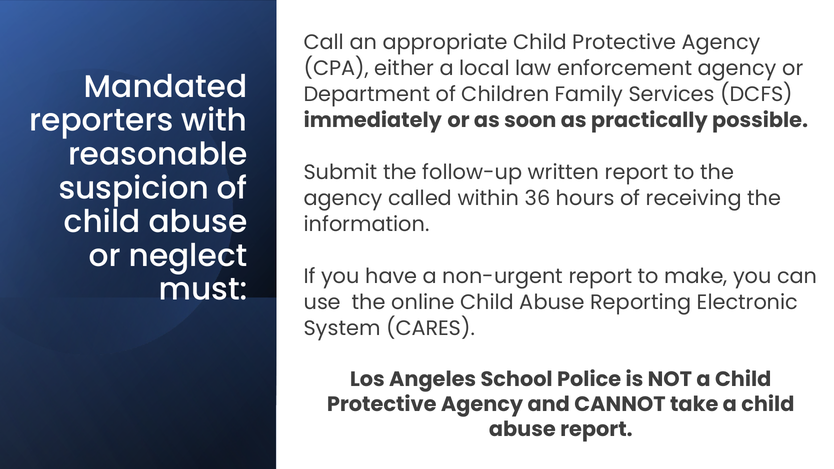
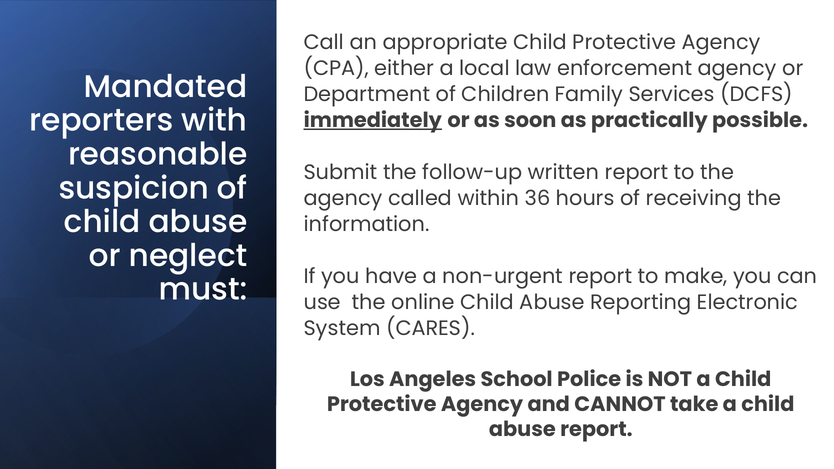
immediately underline: none -> present
